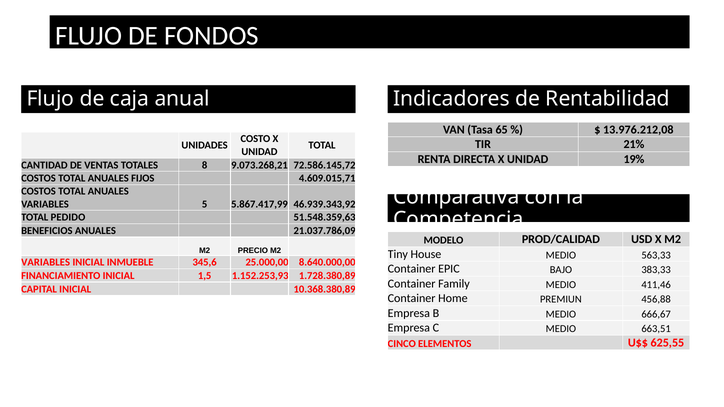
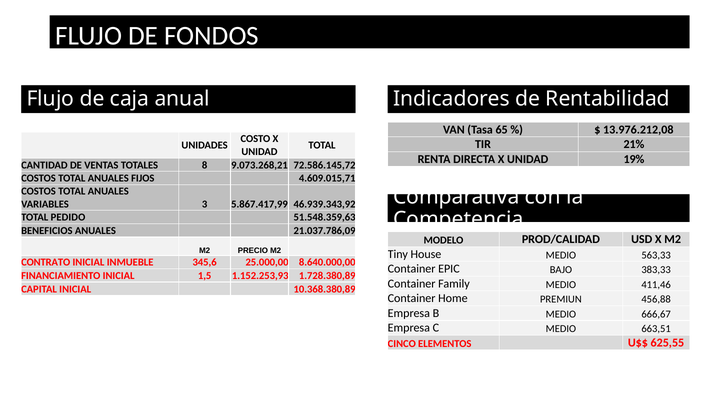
5: 5 -> 3
VARIABLES at (46, 263): VARIABLES -> CONTRATO
